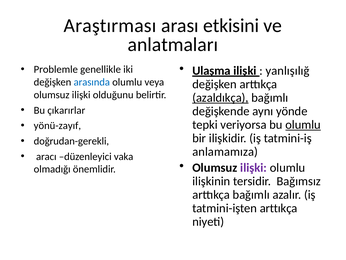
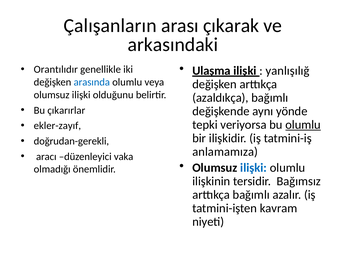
Araştırması: Araştırması -> Çalışanların
etkisini: etkisini -> çıkarak
anlatmaları: anlatmaları -> arkasındaki
Problemle: Problemle -> Orantılıdır
azaldıkça underline: present -> none
yönü-zayıf: yönü-zayıf -> ekler-zayıf
ilişki at (254, 167) colour: purple -> blue
tatmini-işten arttıkça: arttıkça -> kavram
